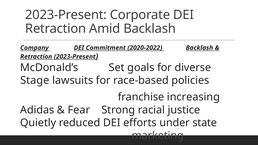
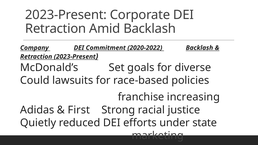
Stage: Stage -> Could
Fear: Fear -> First
